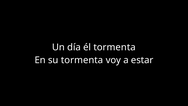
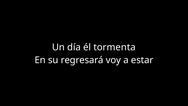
su tormenta: tormenta -> regresará
